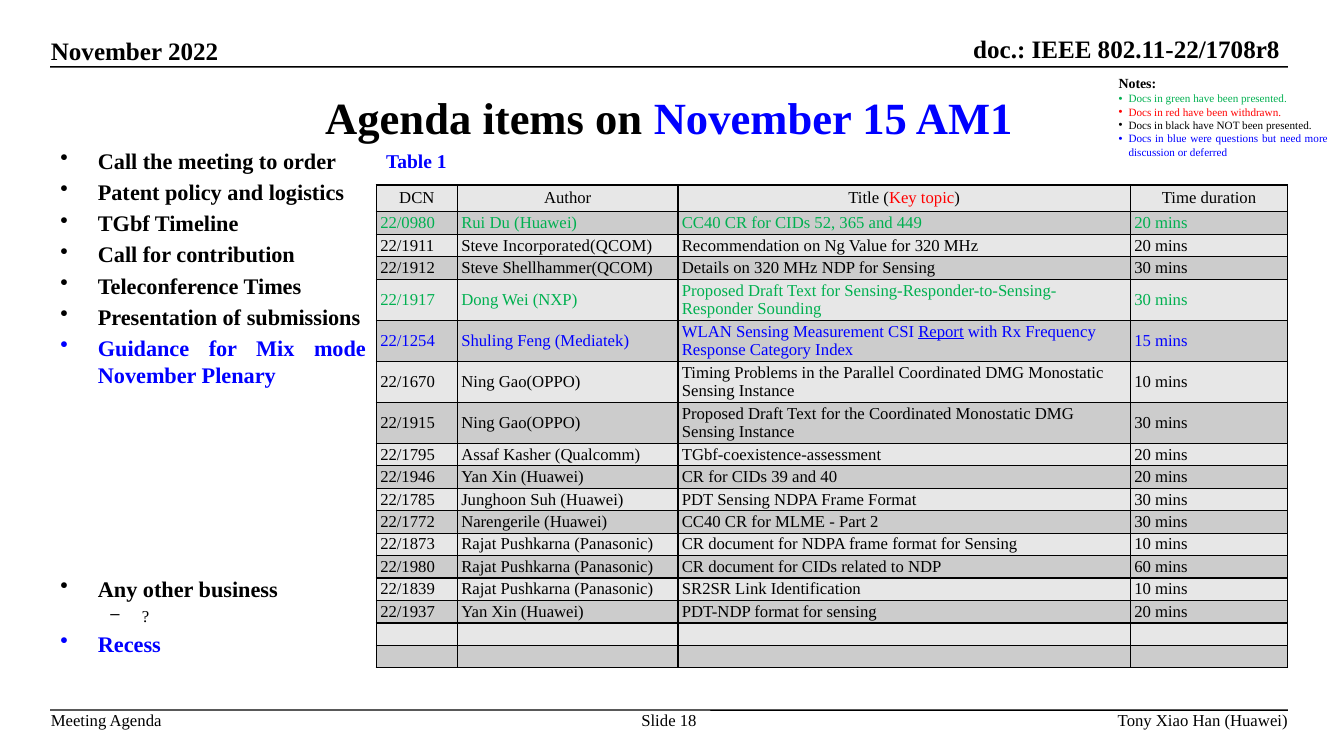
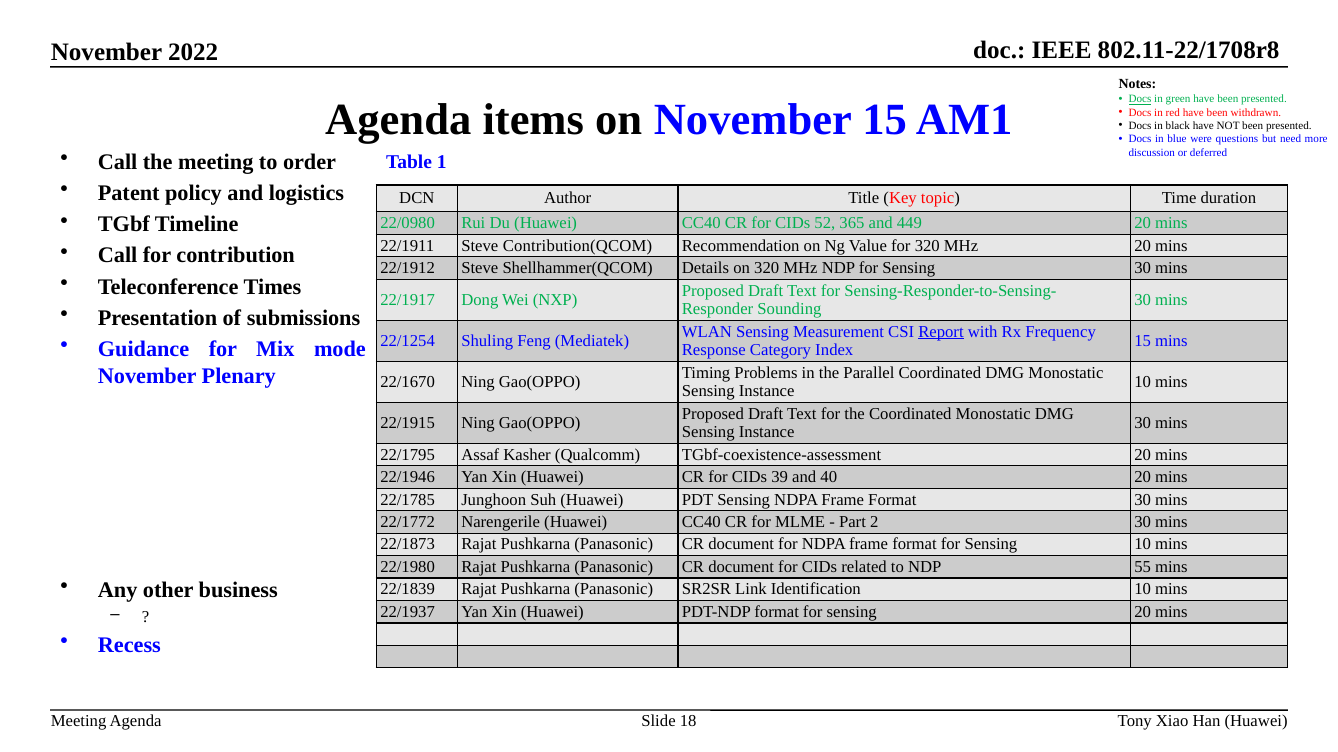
Docs at (1140, 99) underline: none -> present
Incorporated(QCOM: Incorporated(QCOM -> Contribution(QCOM
60: 60 -> 55
